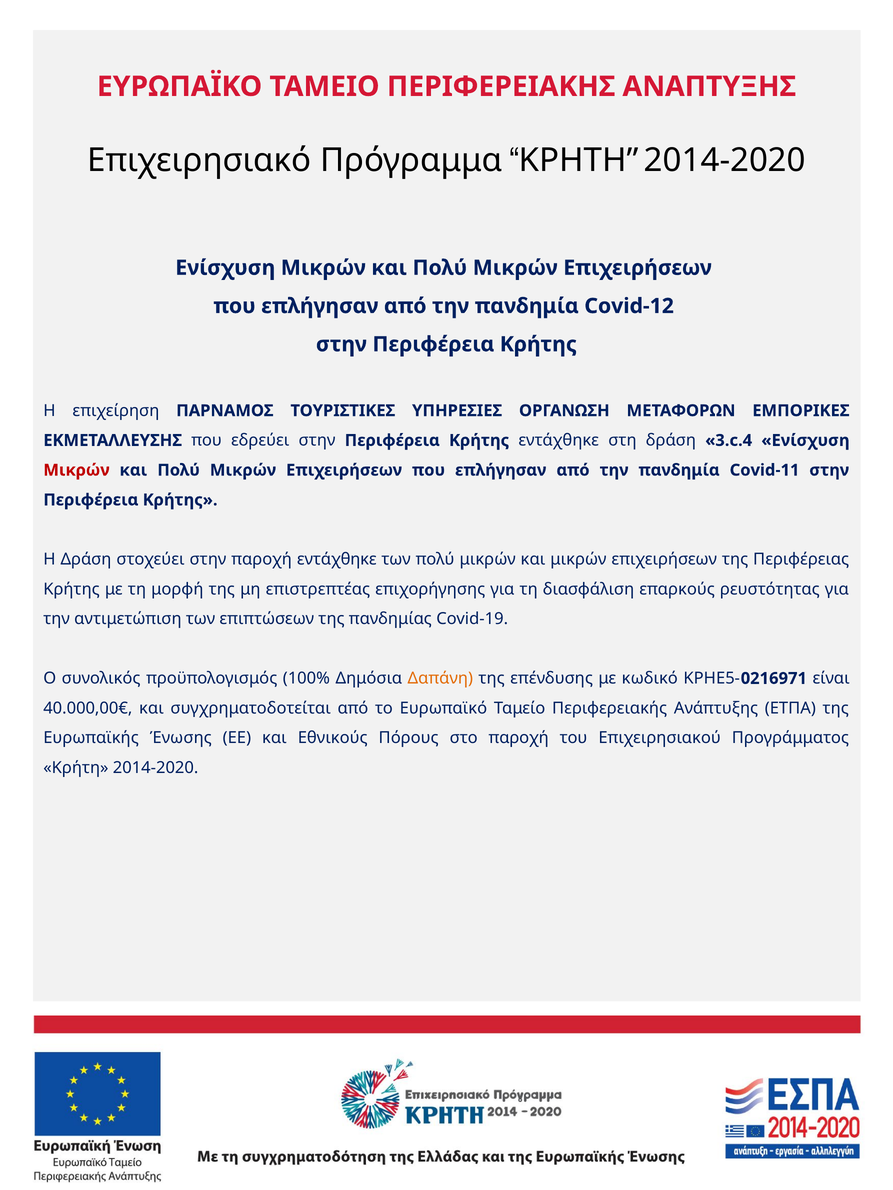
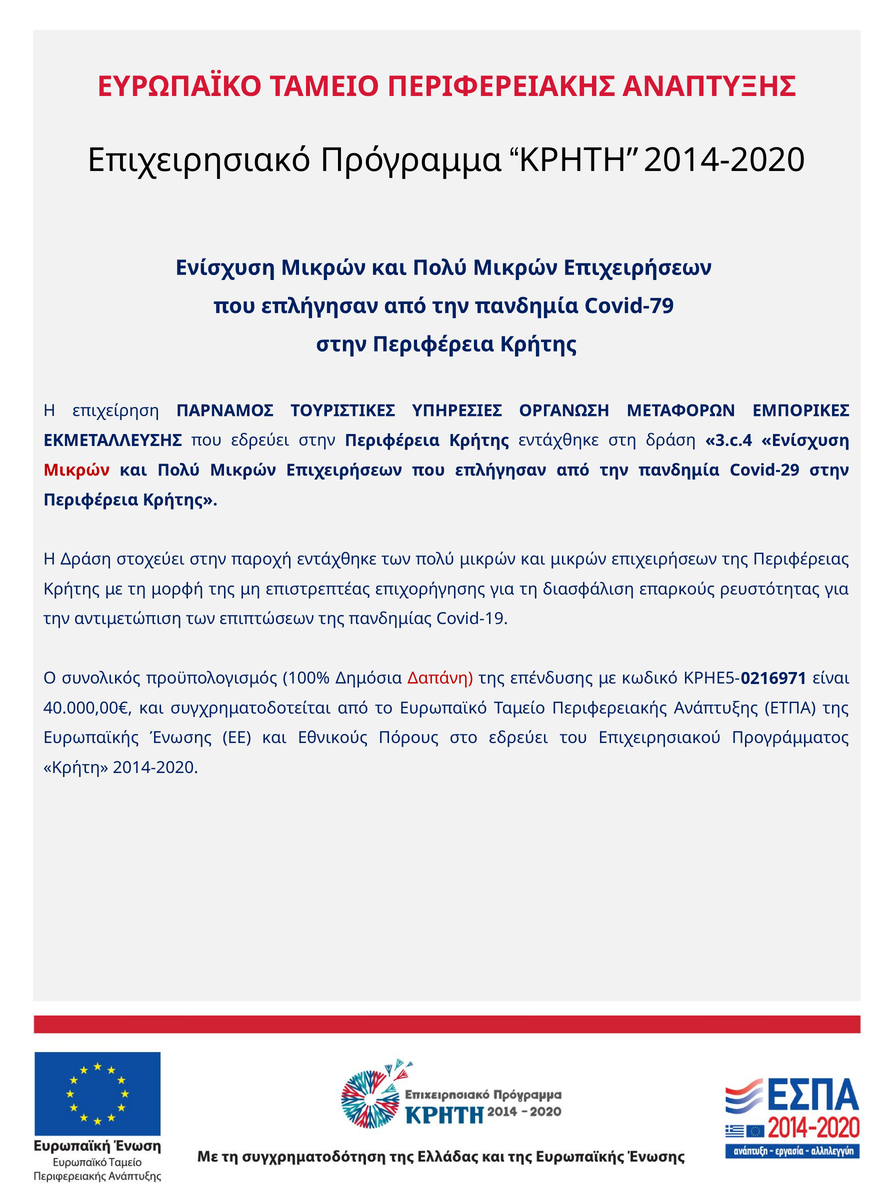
Covid-12: Covid-12 -> Covid-79
Covid-11: Covid-11 -> Covid-29
Δαπάνη colour: orange -> red
στο παροχή: παροχή -> εδρεύει
